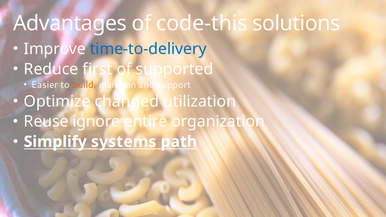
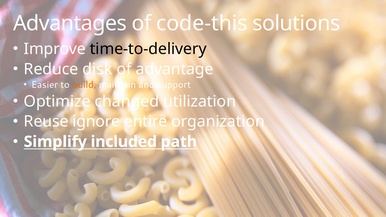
time-to-delivery colour: blue -> black
first: first -> disk
supported: supported -> advantage
systems: systems -> included
